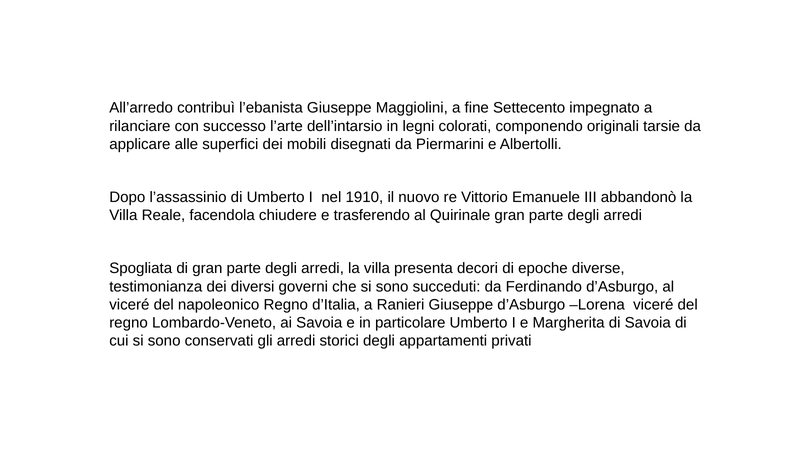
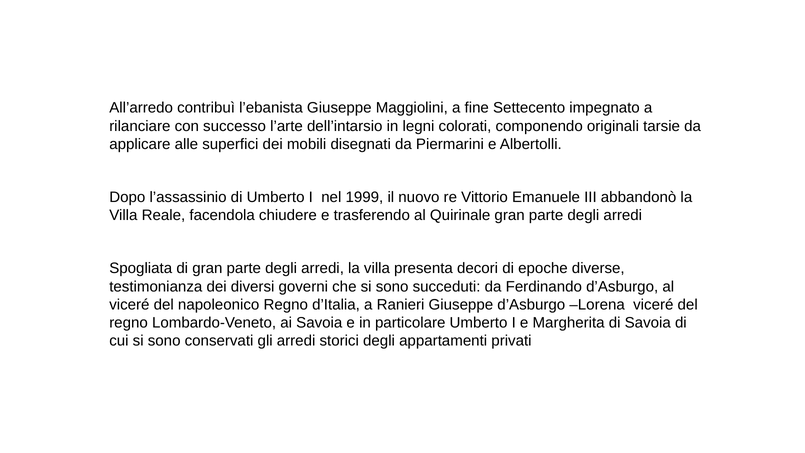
1910: 1910 -> 1999
